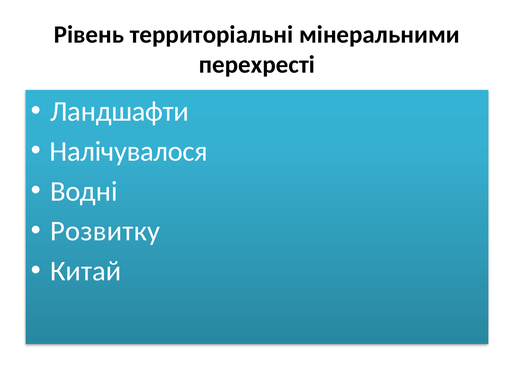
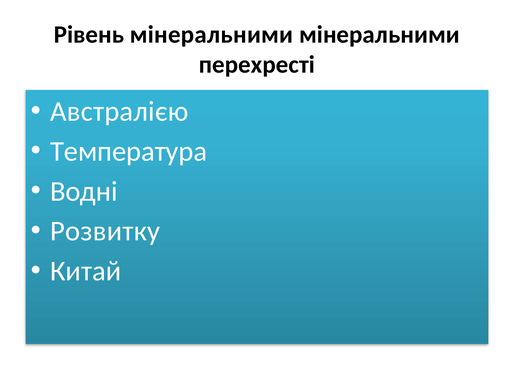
Рівень территоріальні: территоріальні -> мінеральними
Ландшафти: Ландшафти -> Австралією
Налічувалося: Налічувалося -> Температура
